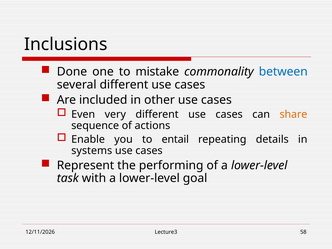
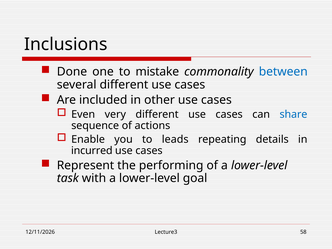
share colour: orange -> blue
entail: entail -> leads
systems: systems -> incurred
